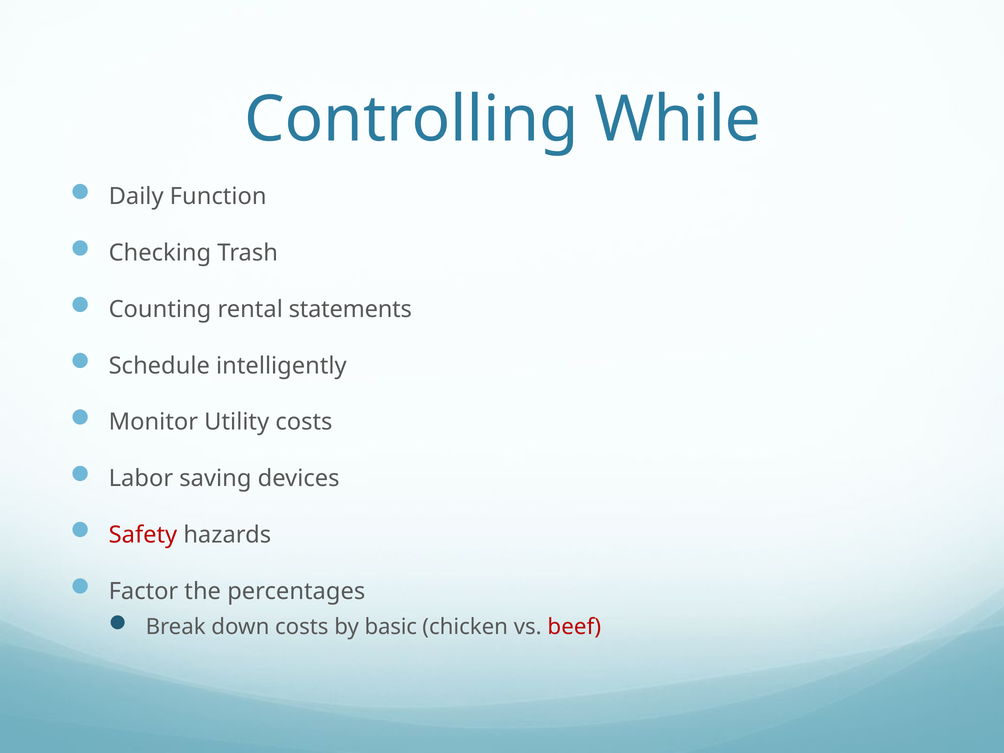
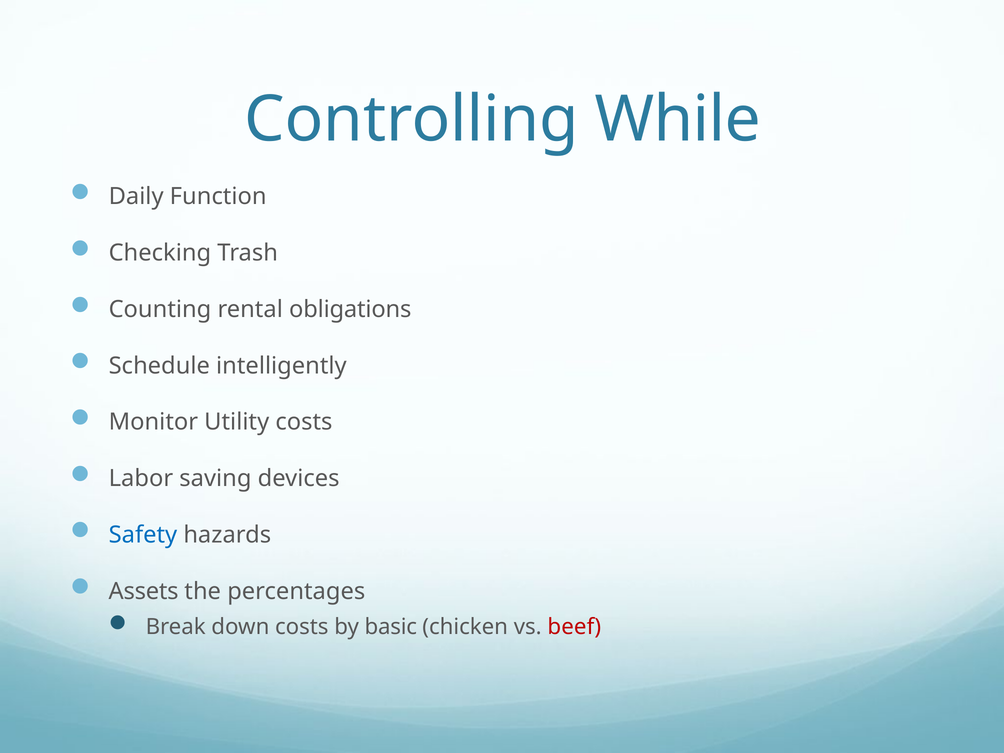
statements: statements -> obligations
Safety colour: red -> blue
Factor: Factor -> Assets
